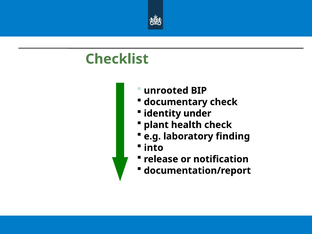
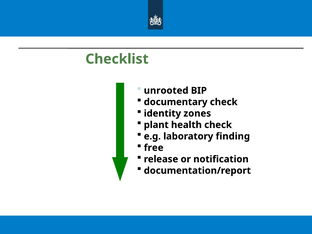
under: under -> zones
into: into -> free
